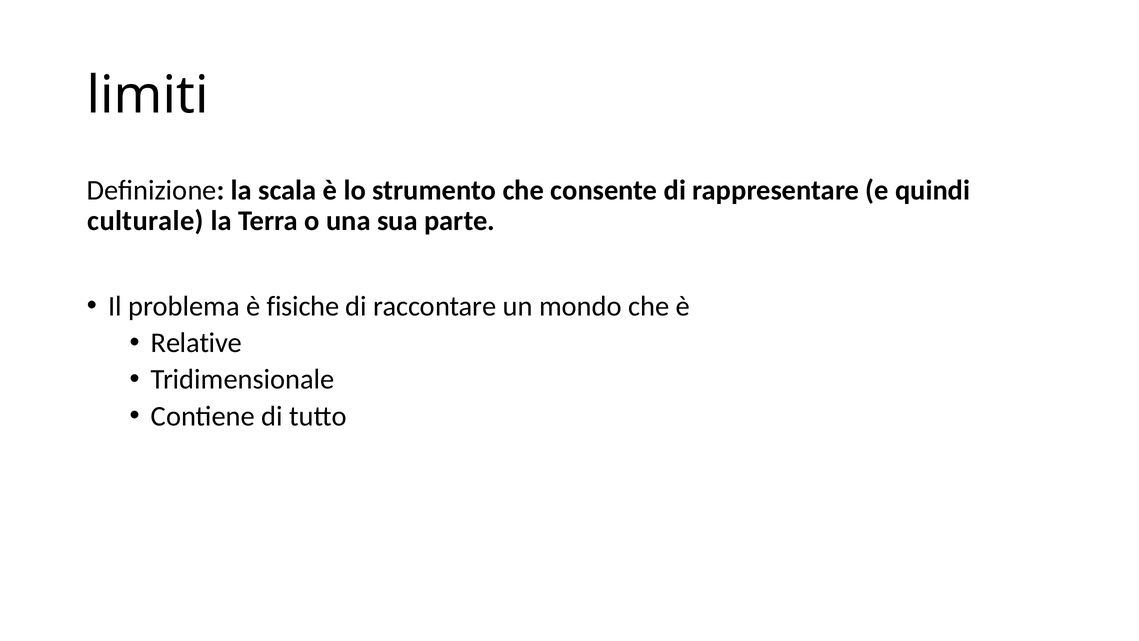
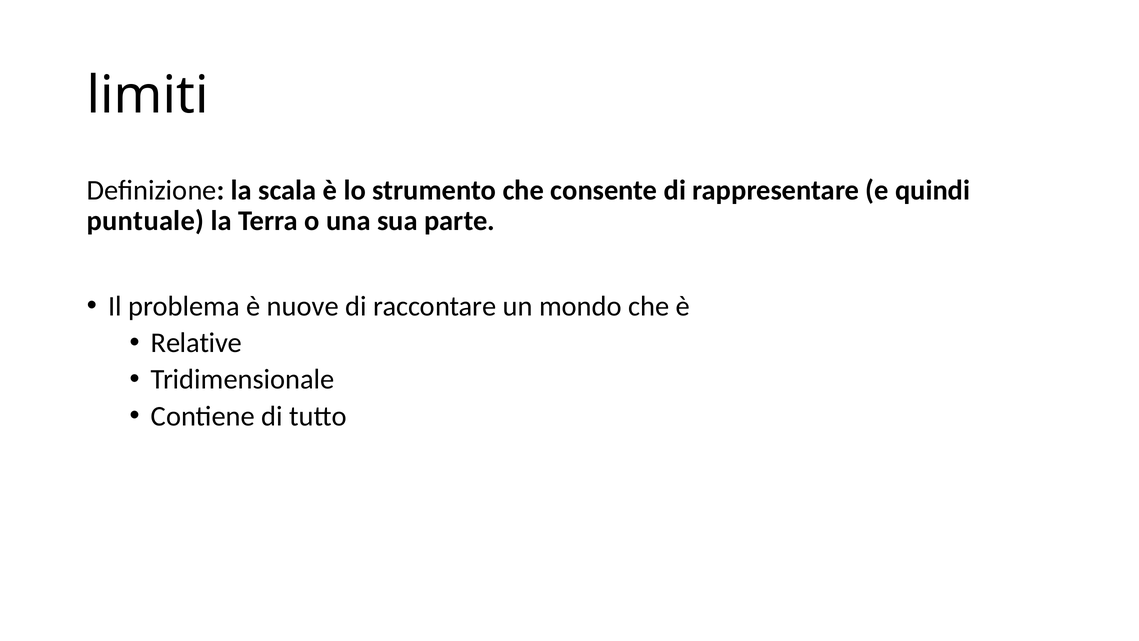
culturale: culturale -> puntuale
fisiche: fisiche -> nuove
